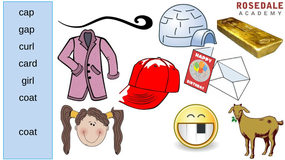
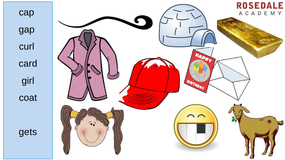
coat at (28, 132): coat -> gets
